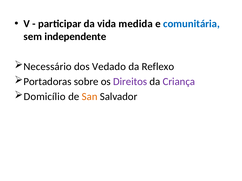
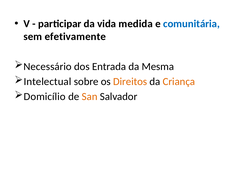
independente: independente -> efetivamente
Vedado: Vedado -> Entrada
Reflexo: Reflexo -> Mesma
Portadoras: Portadoras -> Intelectual
Direitos colour: purple -> orange
Criança colour: purple -> orange
